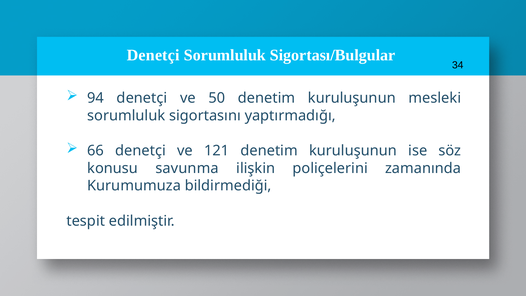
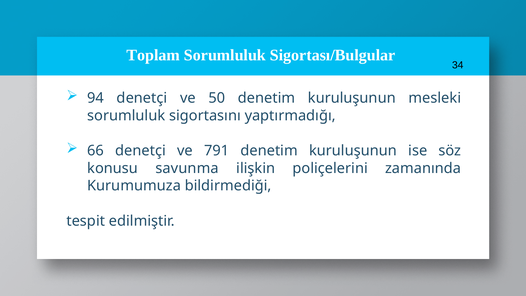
Denetçi at (153, 55): Denetçi -> Toplam
121: 121 -> 791
